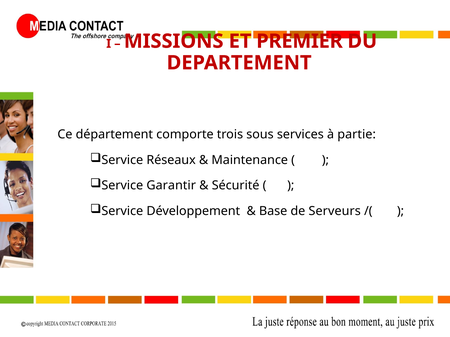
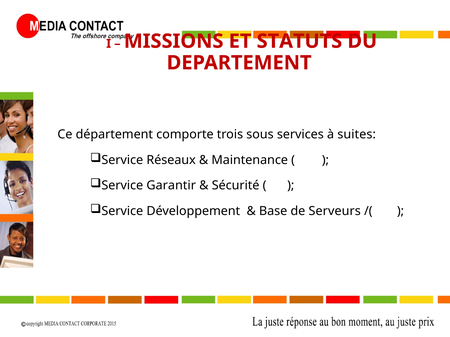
PREMIER: PREMIER -> STATUTS
partie: partie -> suites
